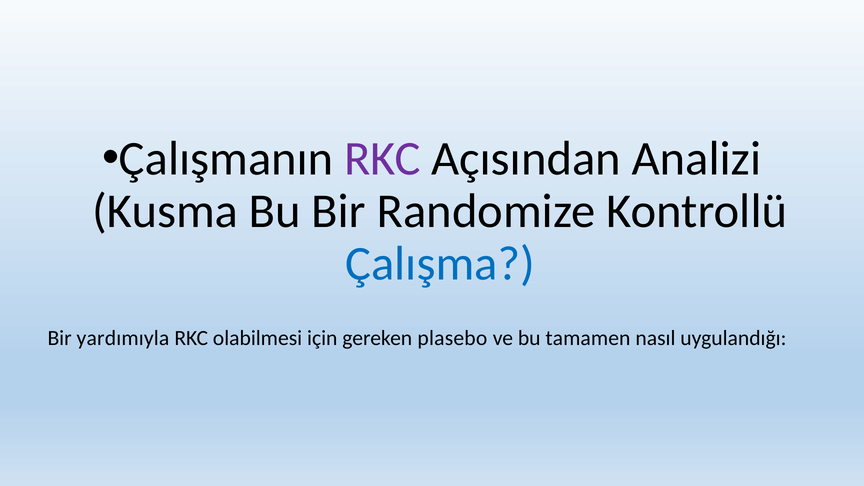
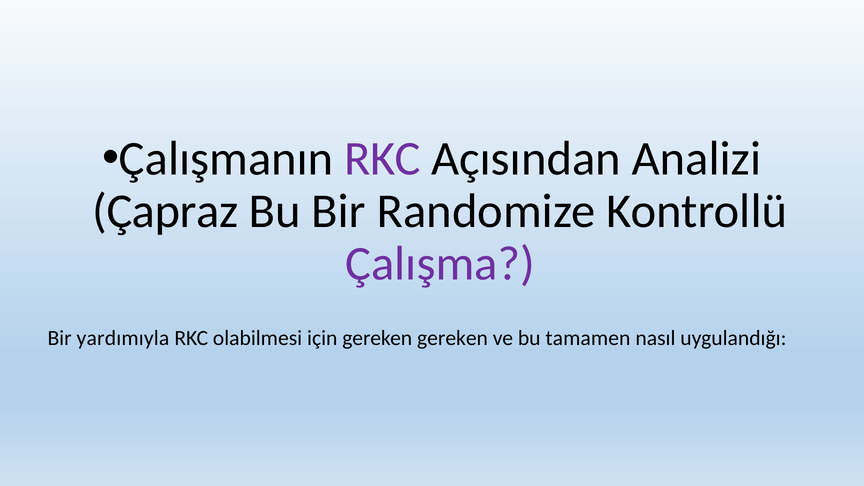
Kusma: Kusma -> Çapraz
Çalışma colour: blue -> purple
gereken plasebo: plasebo -> gereken
